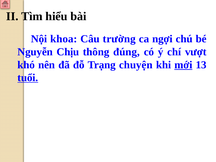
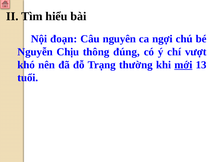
khoa: khoa -> đoạn
trường: trường -> nguyên
chuyện: chuyện -> thường
tuổi underline: present -> none
